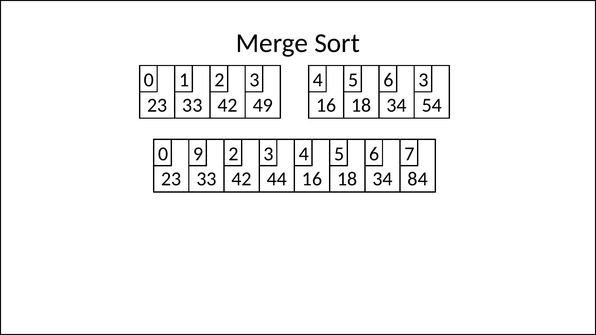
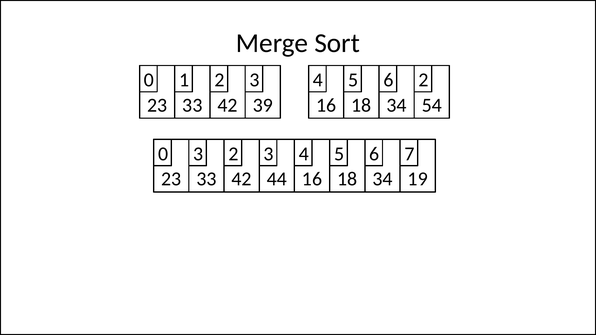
6 3: 3 -> 2
49: 49 -> 39
0 9: 9 -> 3
84: 84 -> 19
